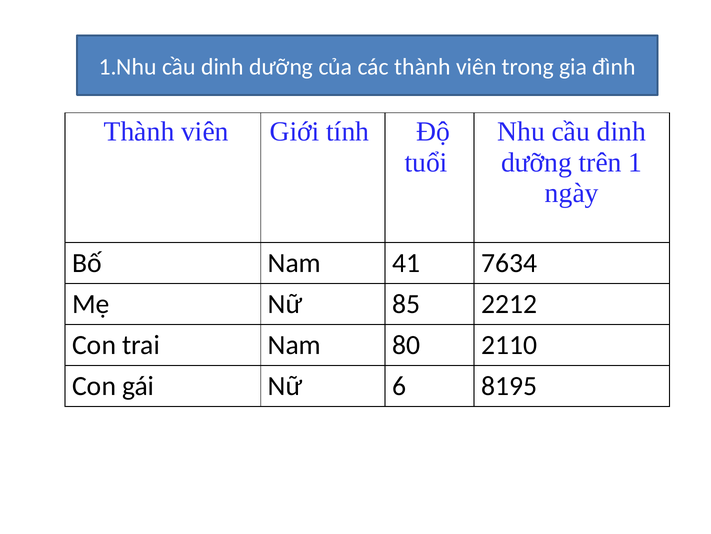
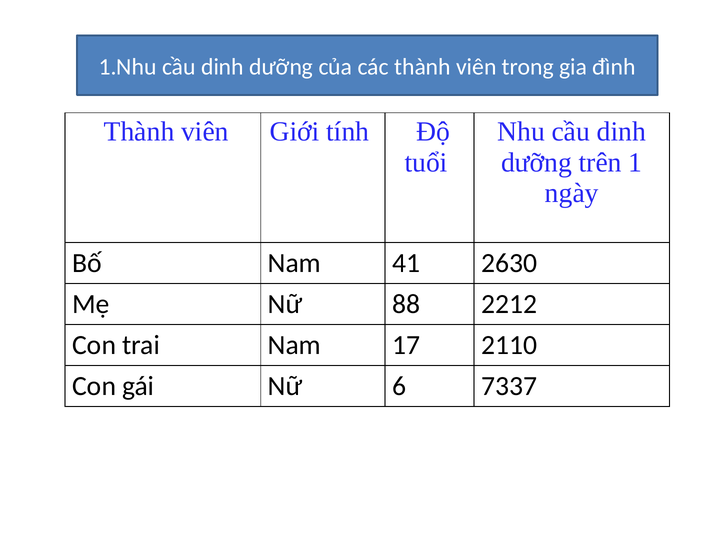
7634: 7634 -> 2630
85: 85 -> 88
80: 80 -> 17
8195: 8195 -> 7337
